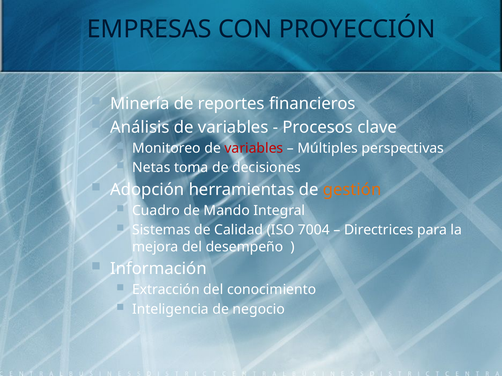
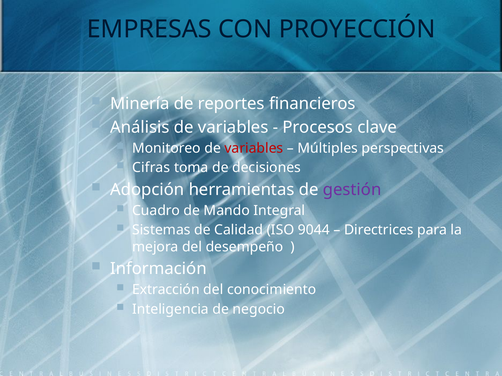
Netas: Netas -> Cifras
gestión colour: orange -> purple
7004: 7004 -> 9044
